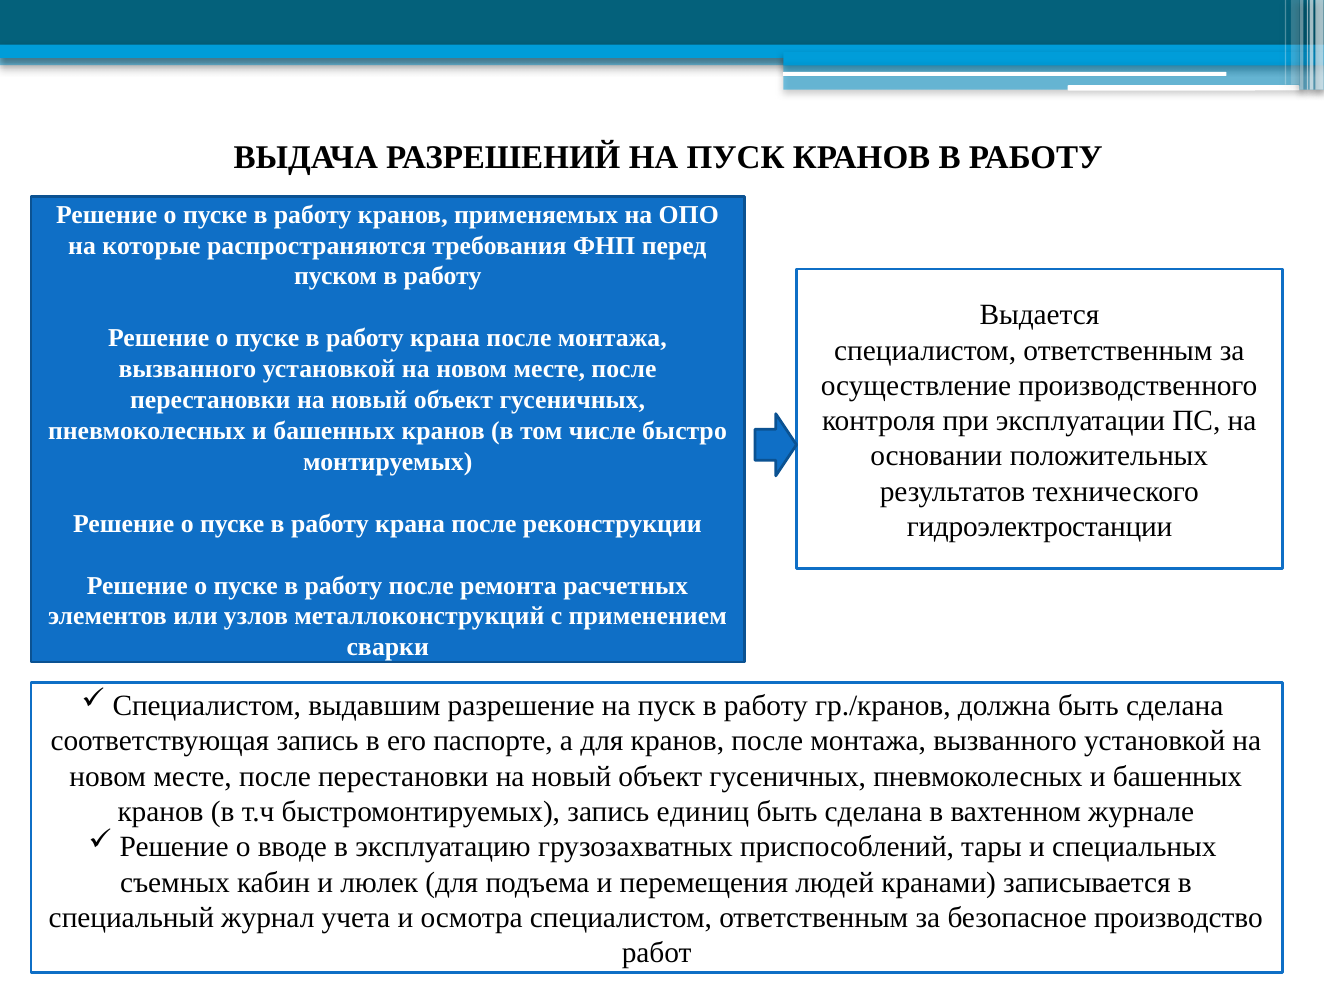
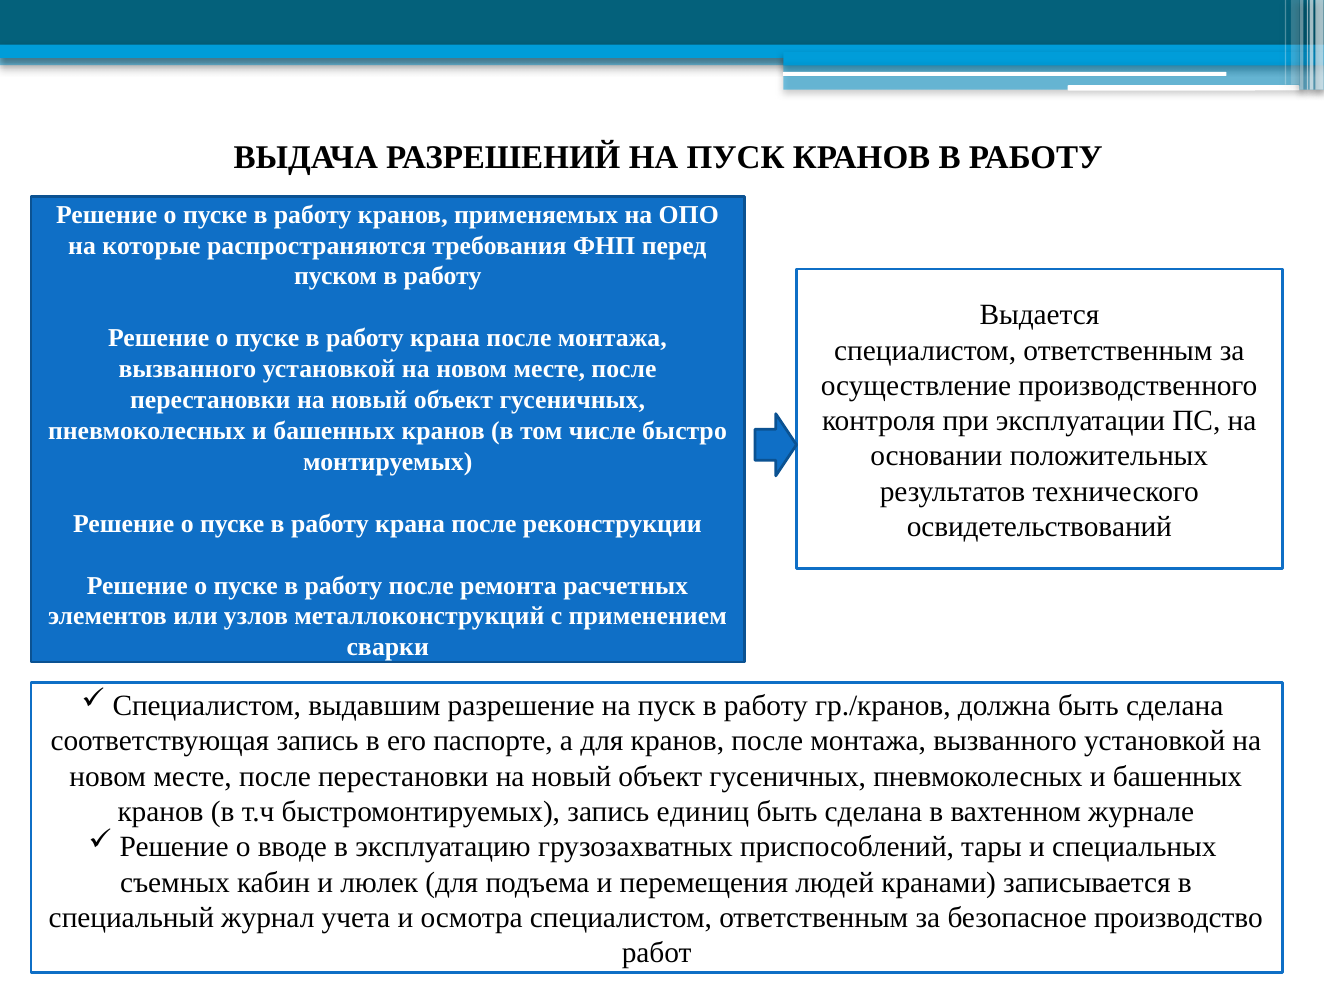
гидроэлектростанции: гидроэлектростанции -> освидетельствований
